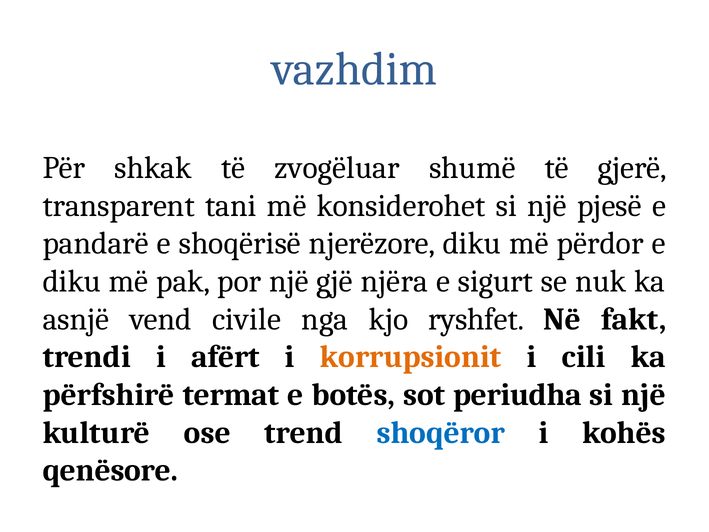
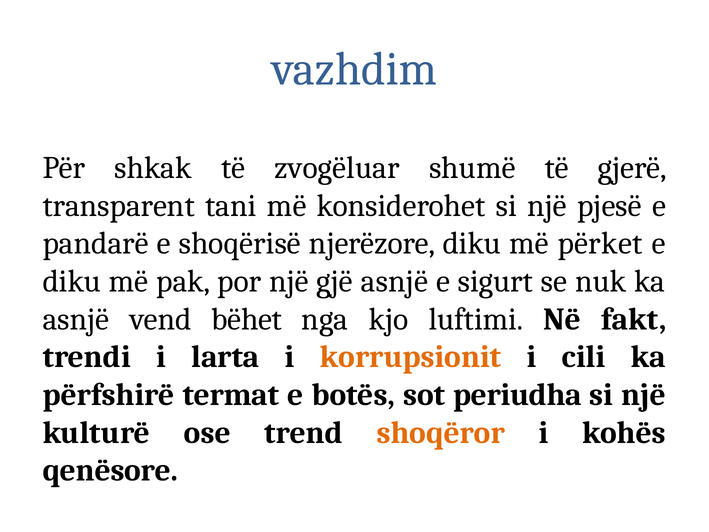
përdor: përdor -> përket
gjë njëra: njëra -> asnjë
civile: civile -> bëhet
ryshfet: ryshfet -> luftimi
afërt: afërt -> larta
shoqëror colour: blue -> orange
